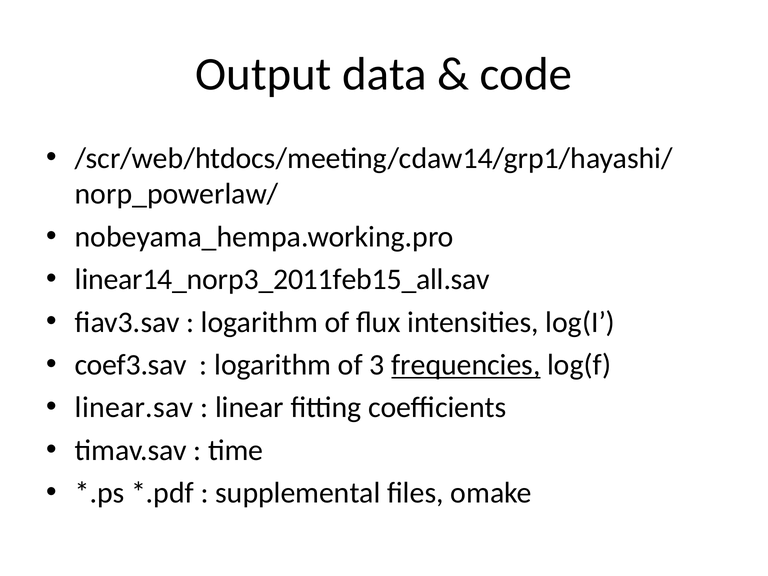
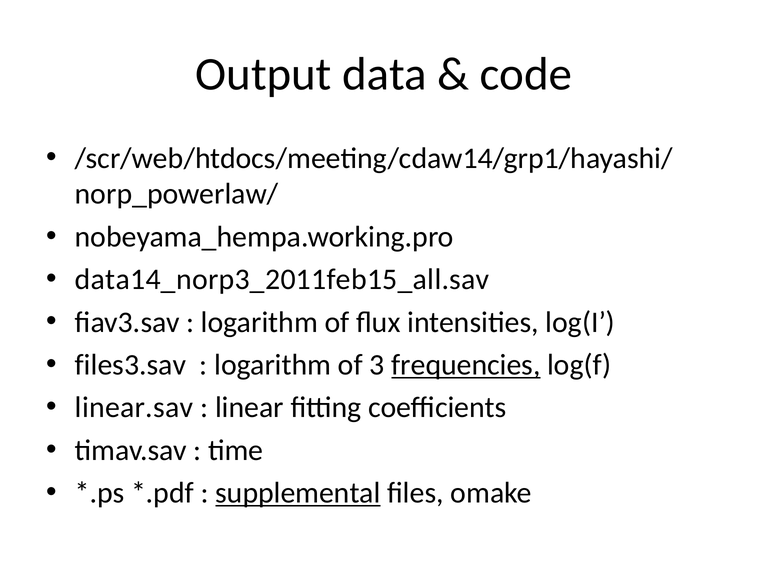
linear14_norp3_2011feb15_all.sav: linear14_norp3_2011feb15_all.sav -> data14_norp3_2011feb15_all.sav
coef3.sav: coef3.sav -> files3.sav
supplemental underline: none -> present
